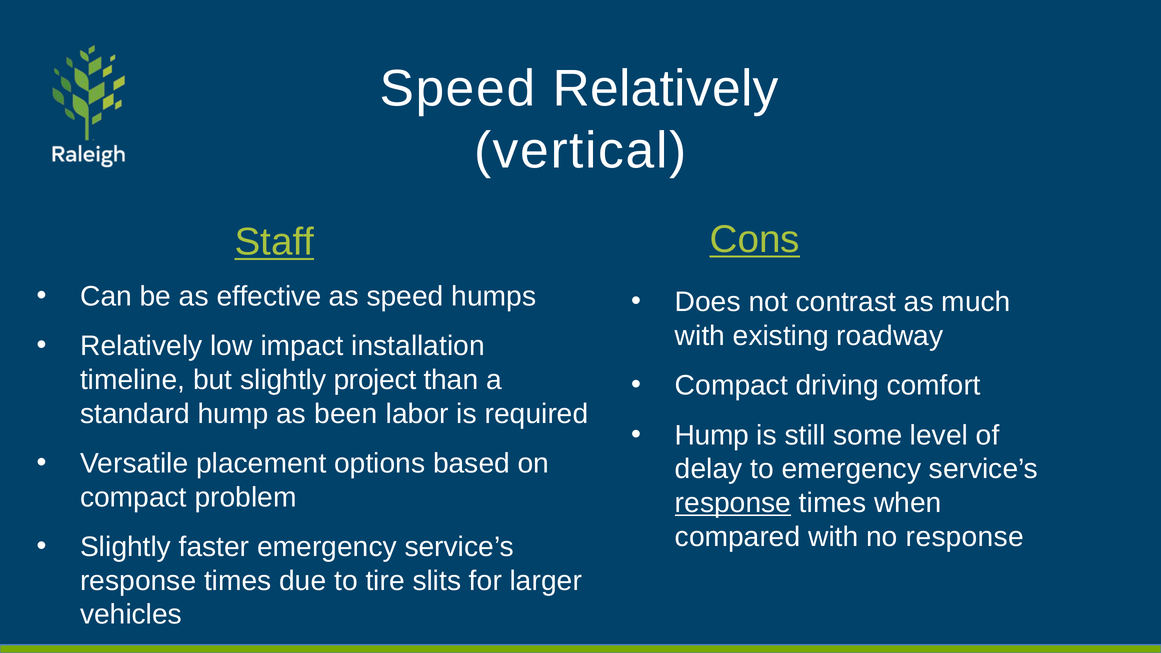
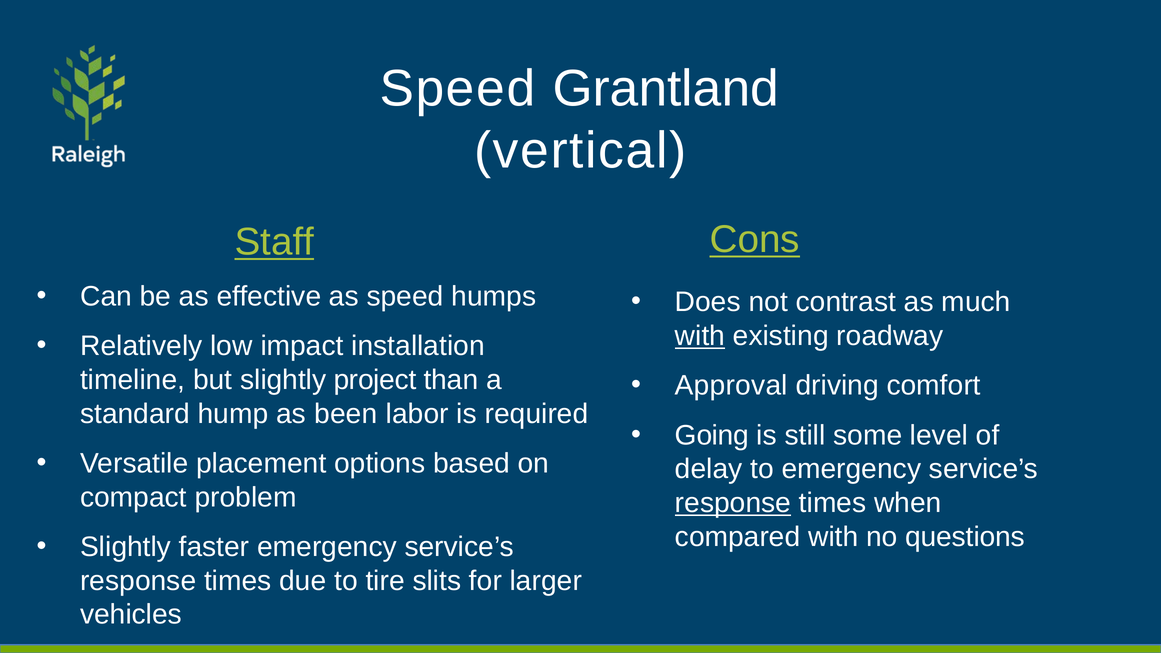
Speed Relatively: Relatively -> Grantland
with at (700, 336) underline: none -> present
Compact at (731, 386): Compact -> Approval
Hump at (712, 435): Hump -> Going
no response: response -> questions
